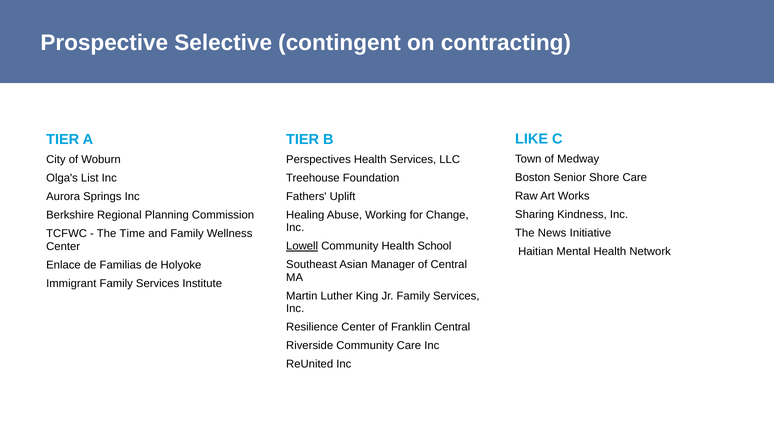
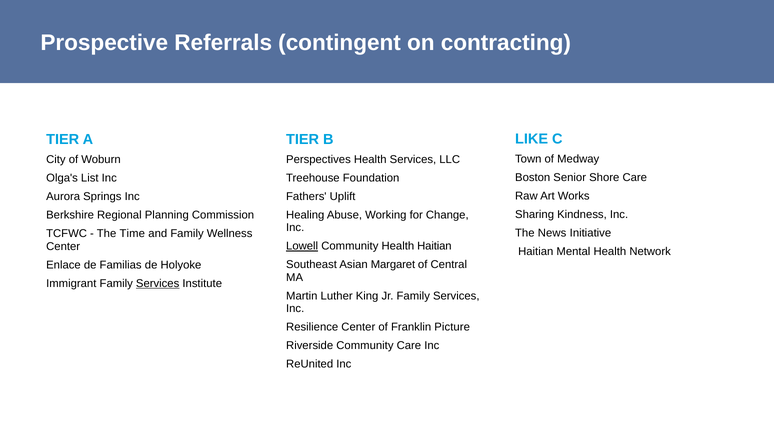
Selective: Selective -> Referrals
Health School: School -> Haitian
Manager: Manager -> Margaret
Services at (158, 284) underline: none -> present
Franklin Central: Central -> Picture
